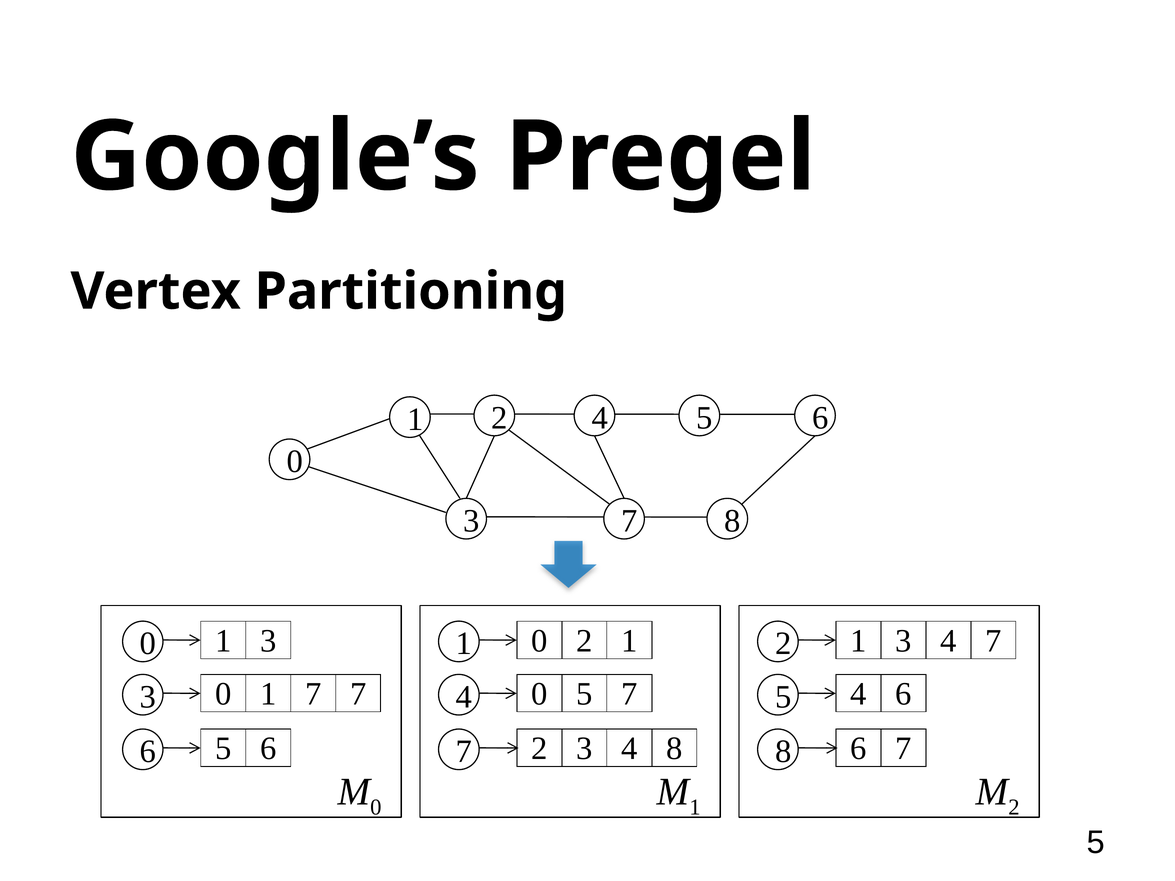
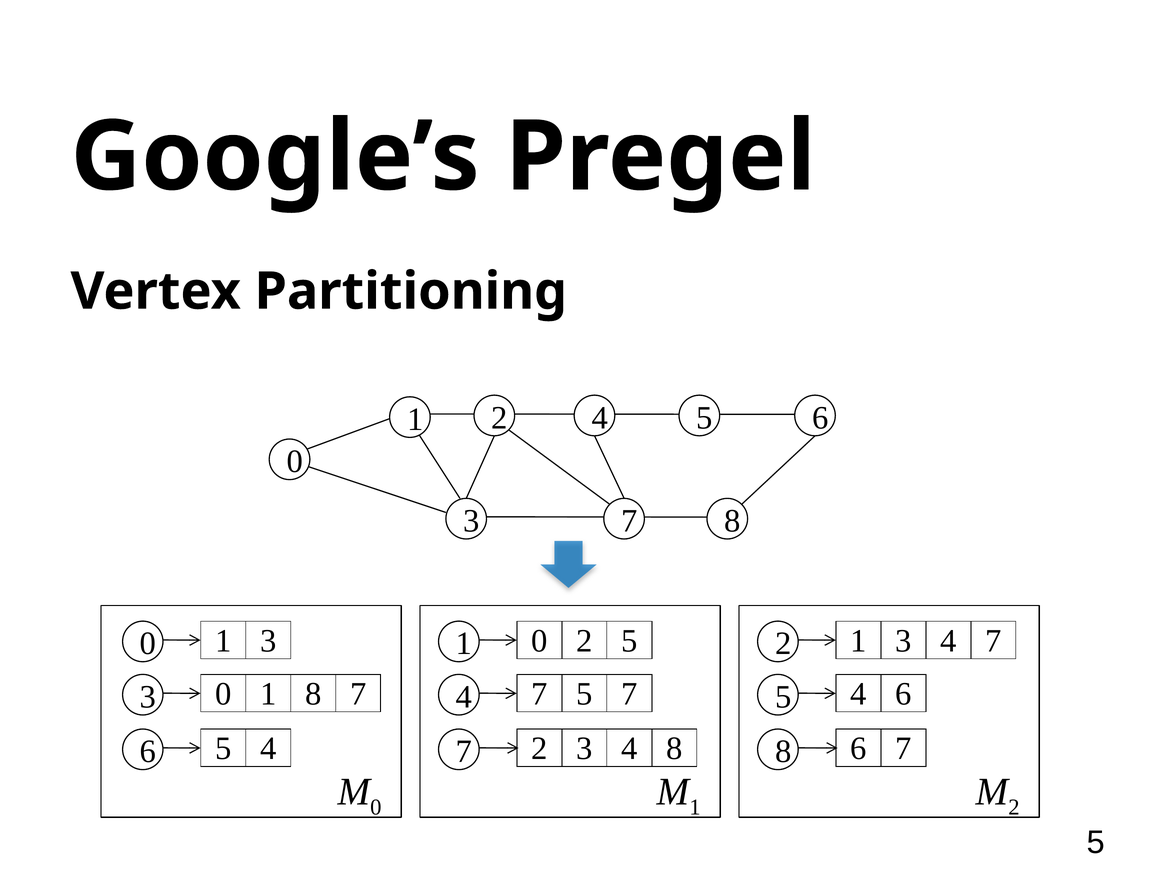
0 2 1: 1 -> 5
1 7: 7 -> 8
7 4 0: 0 -> 7
6 5 6: 6 -> 4
